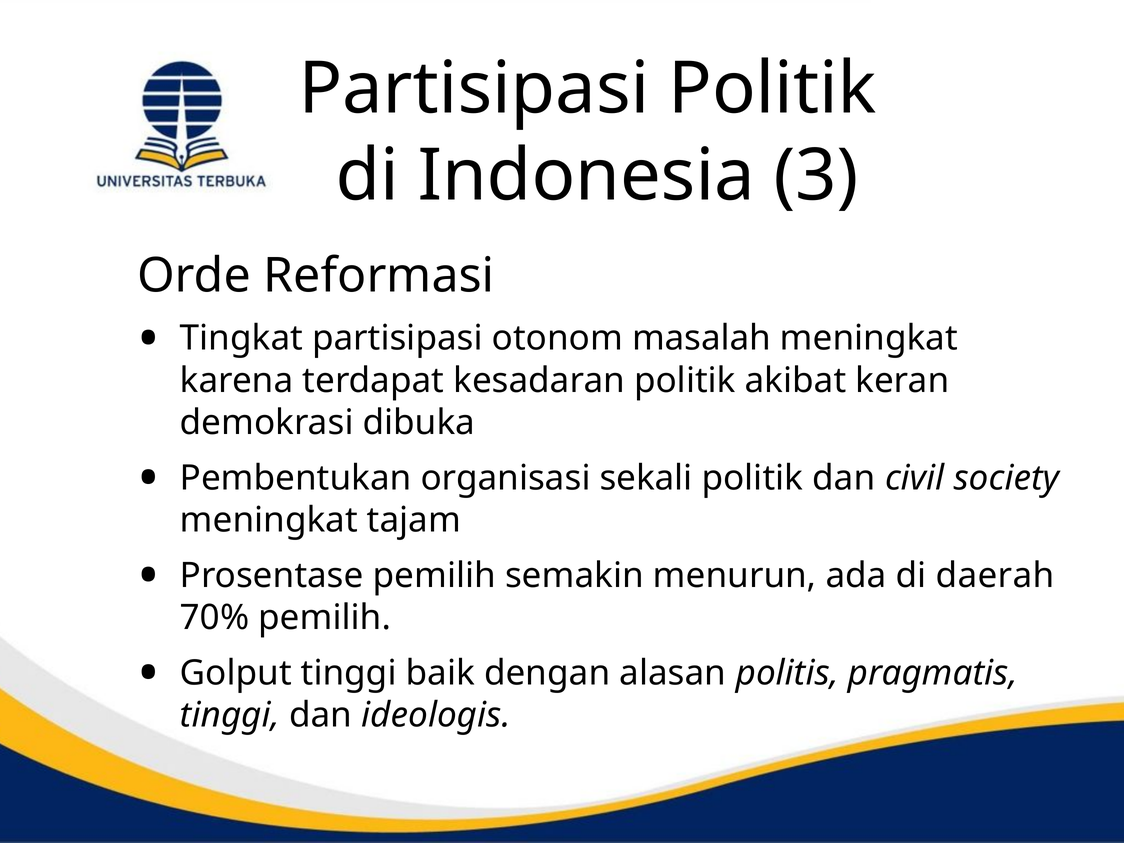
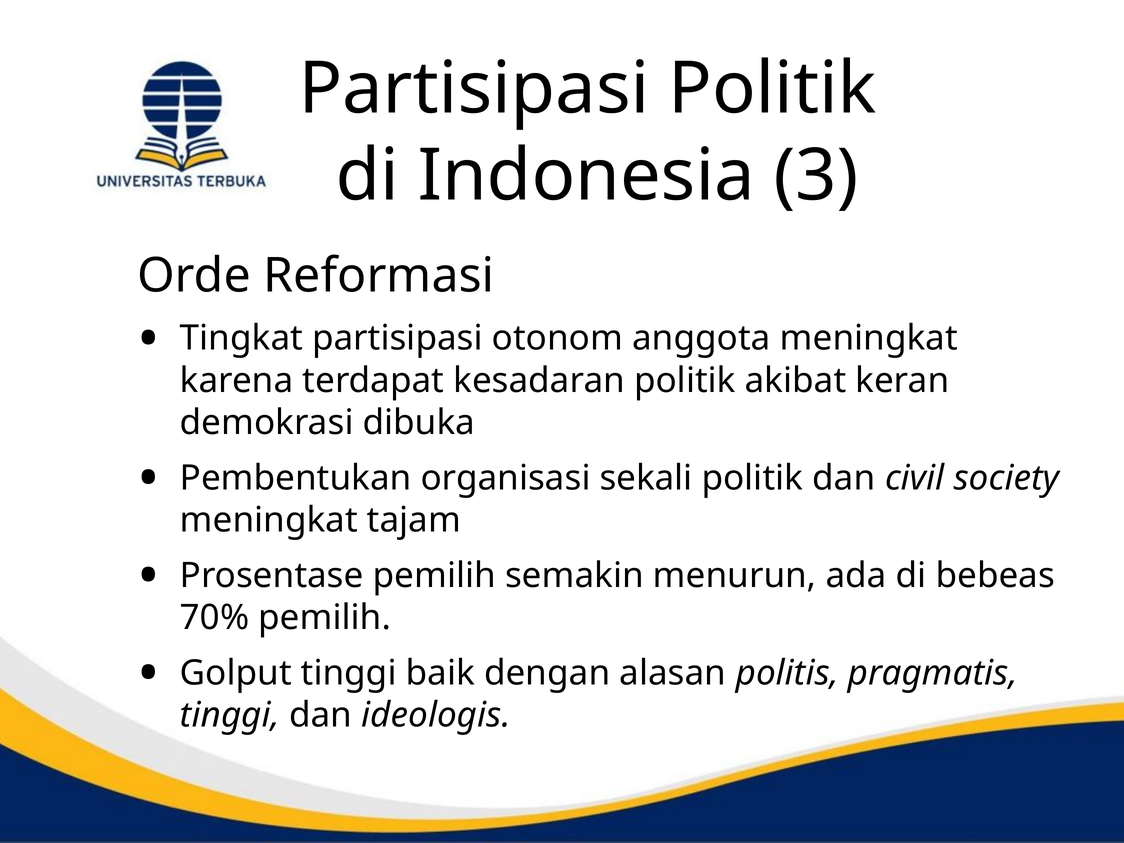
masalah: masalah -> anggota
daerah: daerah -> bebeas
